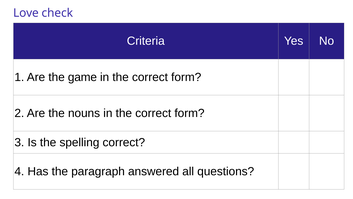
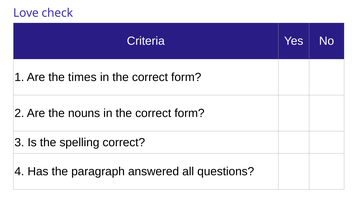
game: game -> times
